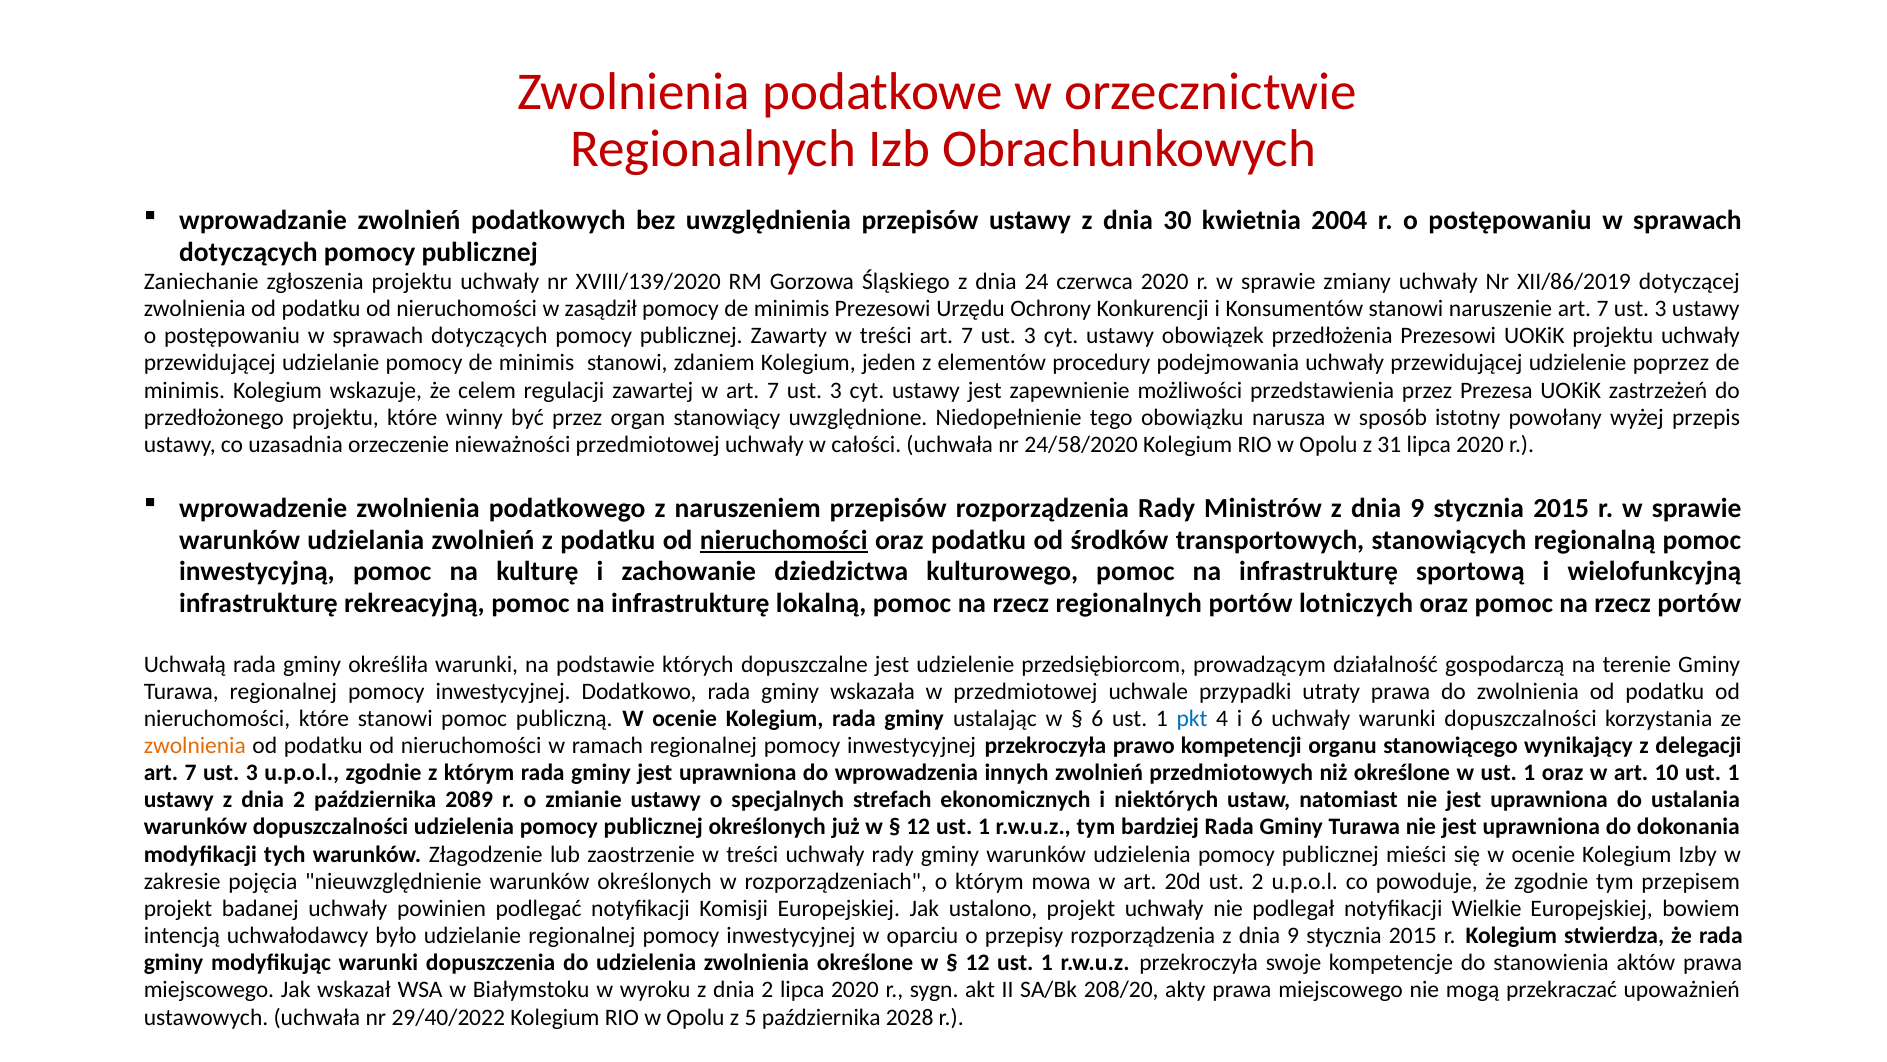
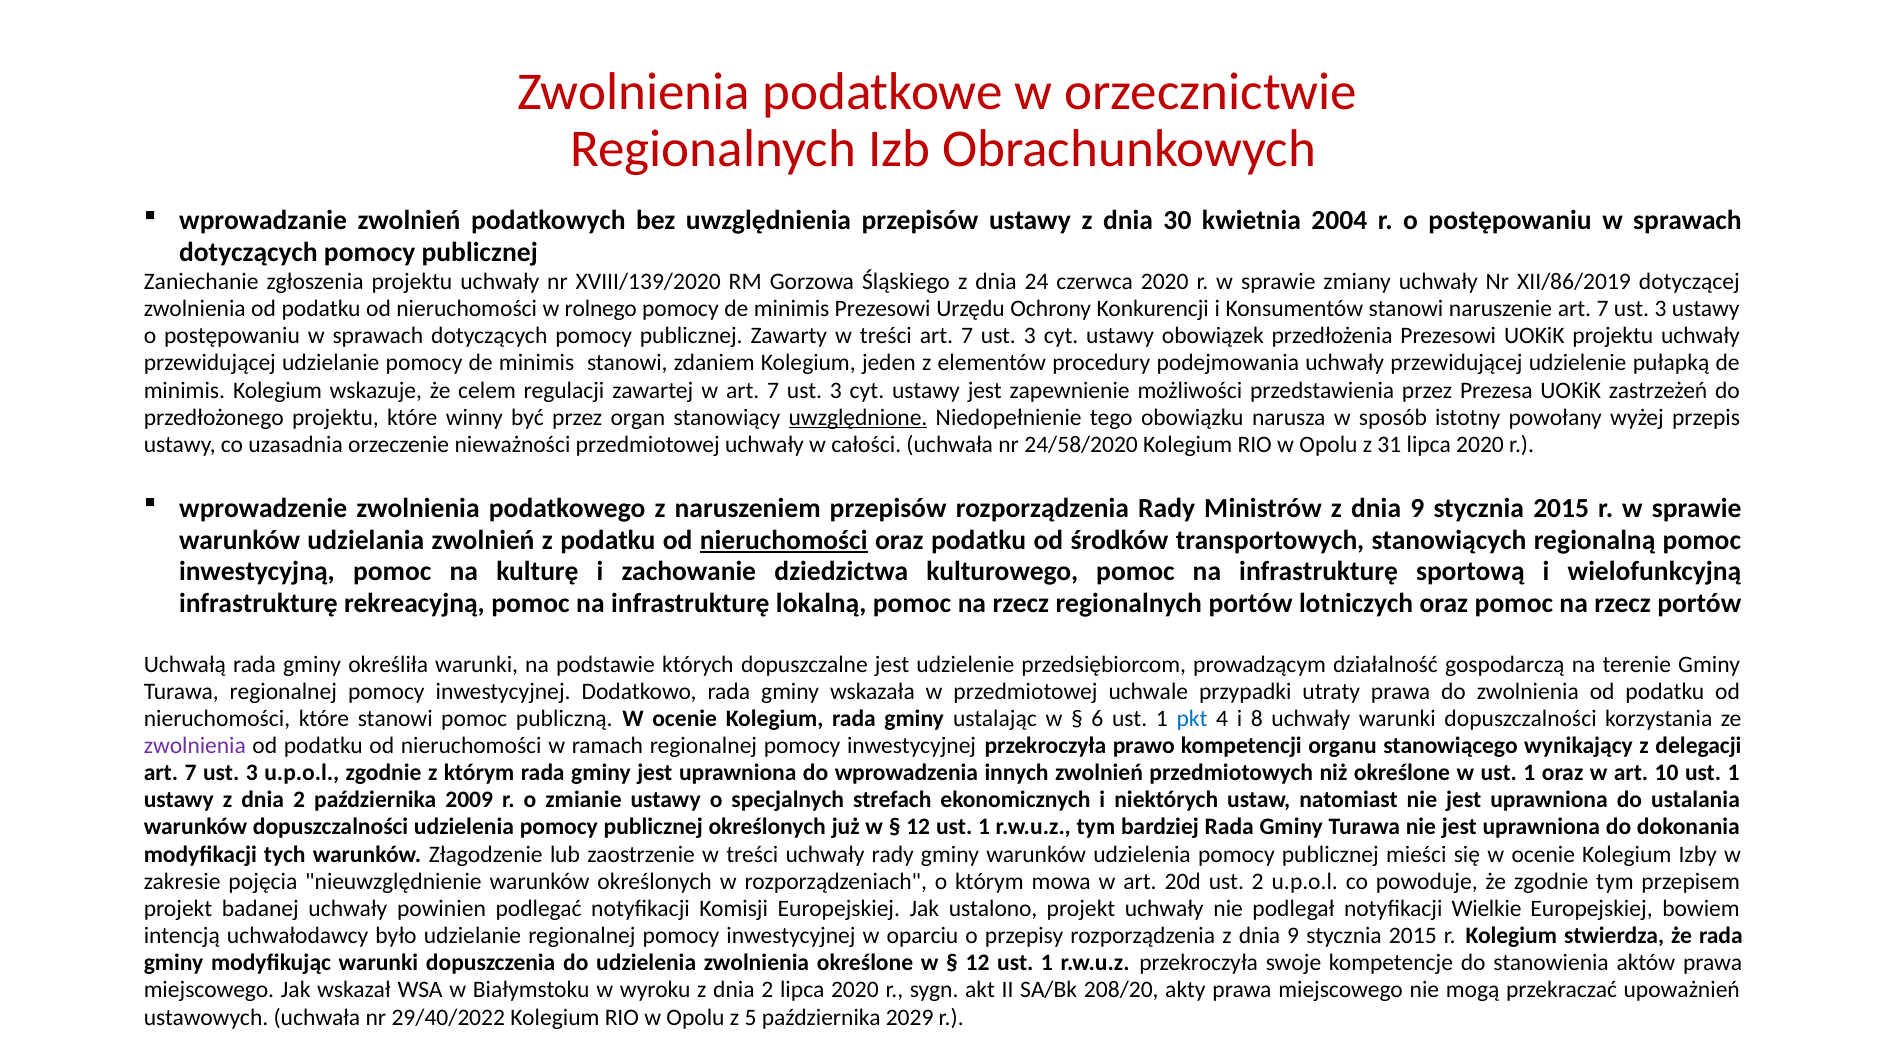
zasądził: zasądził -> rolnego
poprzez: poprzez -> pułapką
uwzględnione underline: none -> present
i 6: 6 -> 8
zwolnienia at (195, 745) colour: orange -> purple
2089: 2089 -> 2009
2028: 2028 -> 2029
